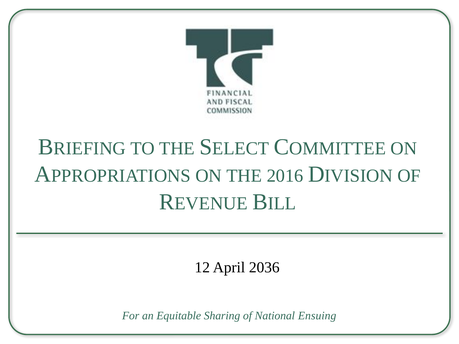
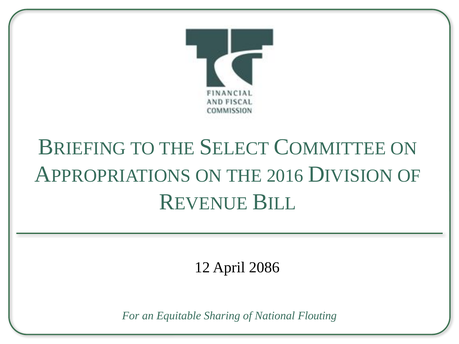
2036: 2036 -> 2086
Ensuing: Ensuing -> Flouting
